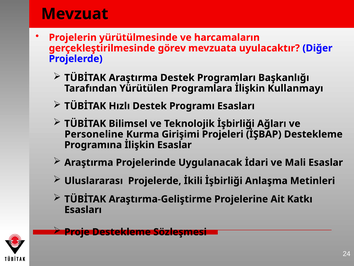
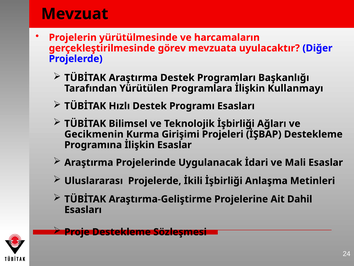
Personeline: Personeline -> Gecikmenin
Katkı: Katkı -> Dahil
